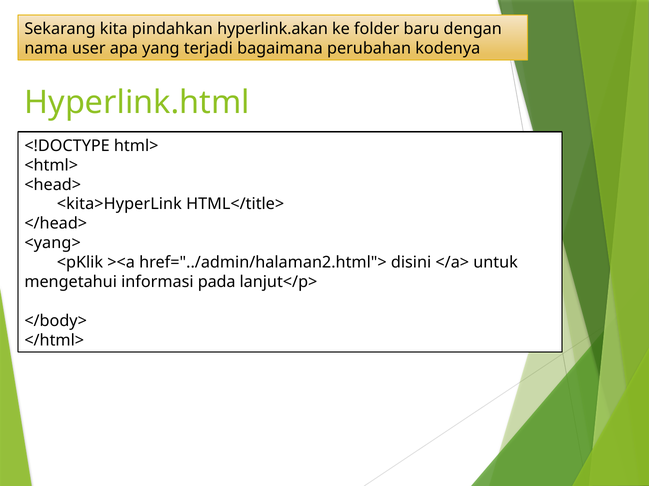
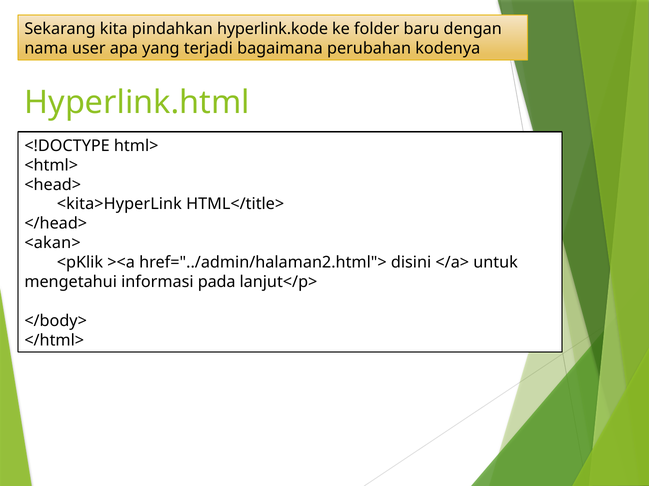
hyperlink.akan: hyperlink.akan -> hyperlink.kode
<yang>: <yang> -> <akan>
